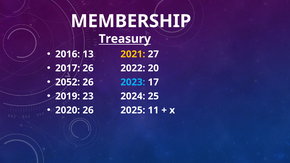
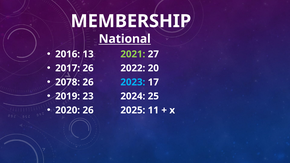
Treasury: Treasury -> National
2021 colour: yellow -> light green
2052: 2052 -> 2078
